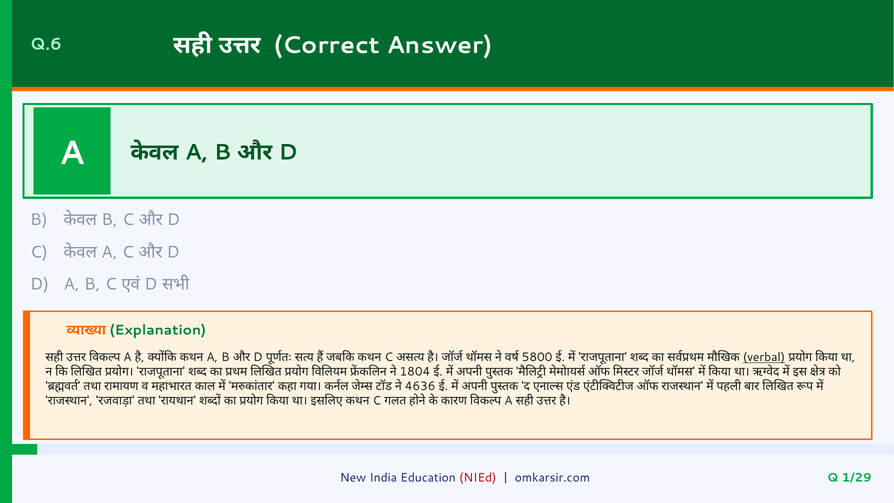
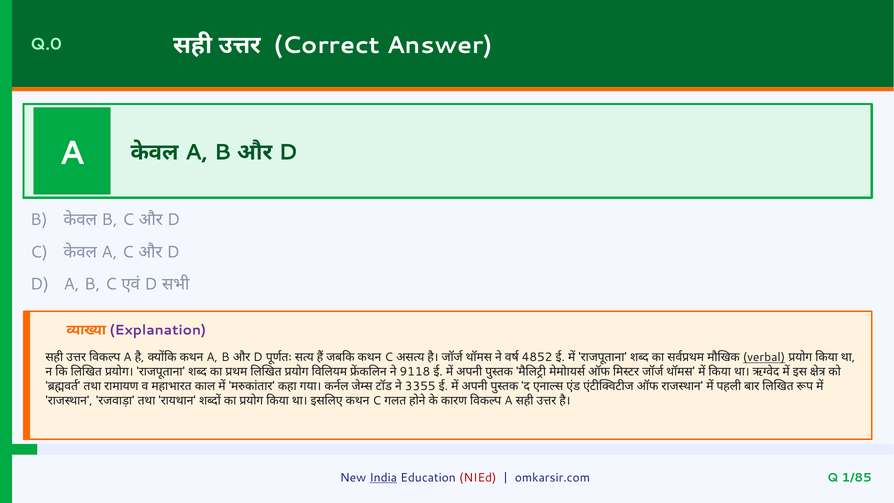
Q.6: Q.6 -> Q.0
Explanation colour: green -> purple
5800: 5800 -> 4852
1804: 1804 -> 9118
4636: 4636 -> 3355
India underline: none -> present
1/29: 1/29 -> 1/85
